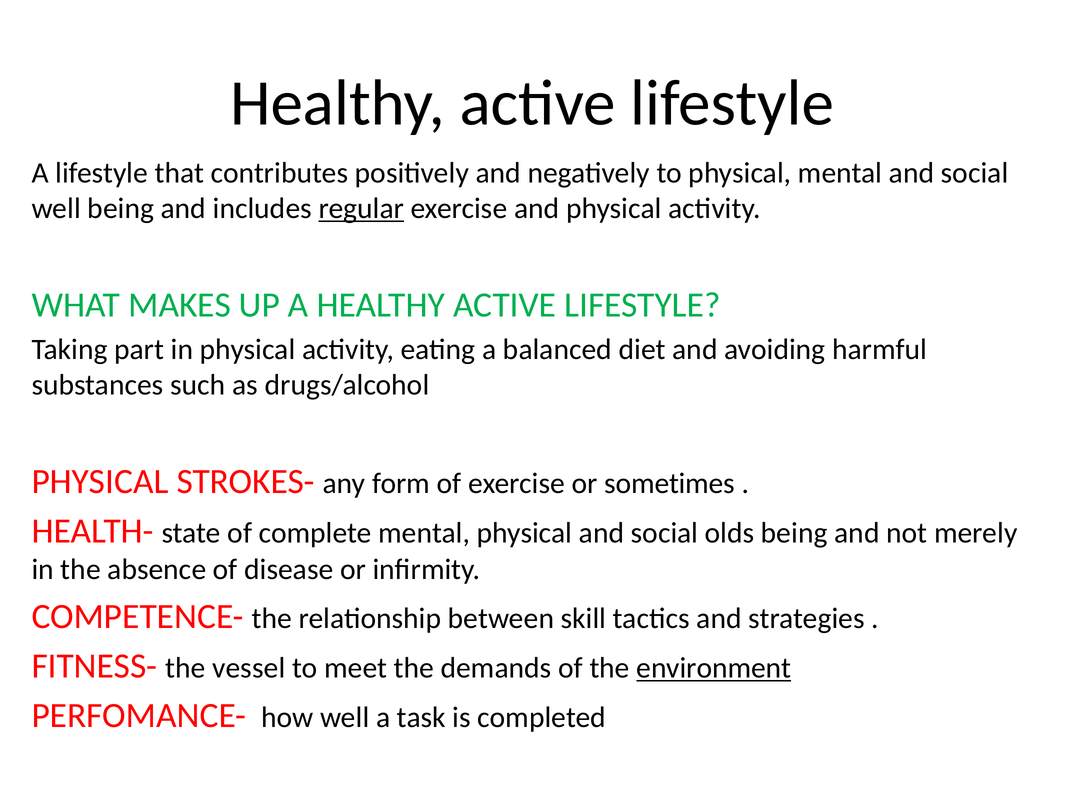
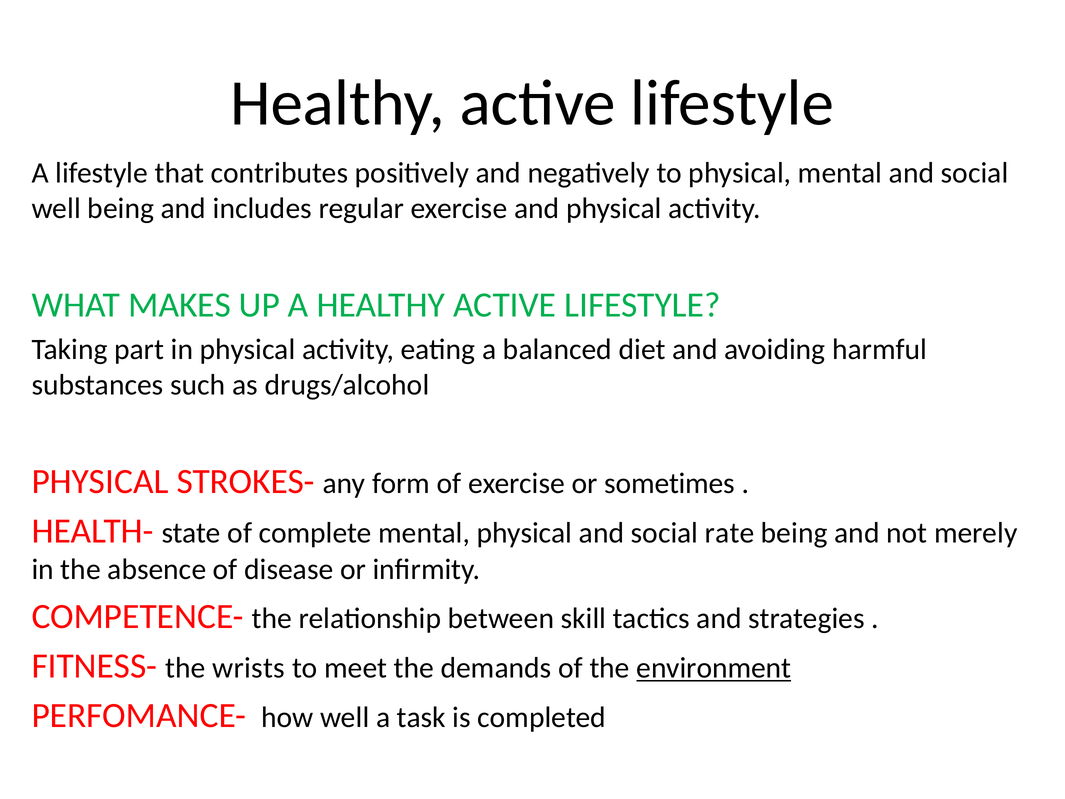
regular underline: present -> none
olds: olds -> rate
vessel: vessel -> wrists
